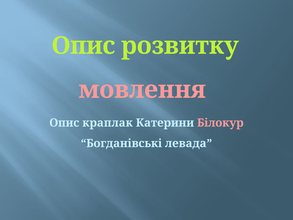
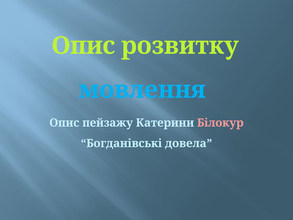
мовлення colour: pink -> light blue
краплак: краплак -> пейзажу
левада: левада -> довела
